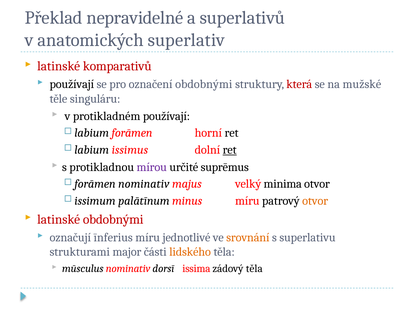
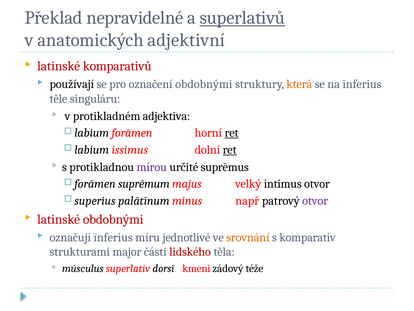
superlativů underline: none -> present
superlativ: superlativ -> adjektivní
která colour: red -> orange
na mužské: mužské -> īnferius
protikladném používají: používají -> adjektiva
ret at (232, 133) underline: none -> present
forāmen nominativ: nominativ -> suprēmum
minima: minima -> intimus
issimum: issimum -> superius
minus míru: míru -> např
otvor at (315, 200) colour: orange -> purple
superlativu: superlativu -> komparativ
lidského colour: orange -> red
mūsculus nominativ: nominativ -> superlativ
issima: issima -> kmeni
zádový těla: těla -> téže
